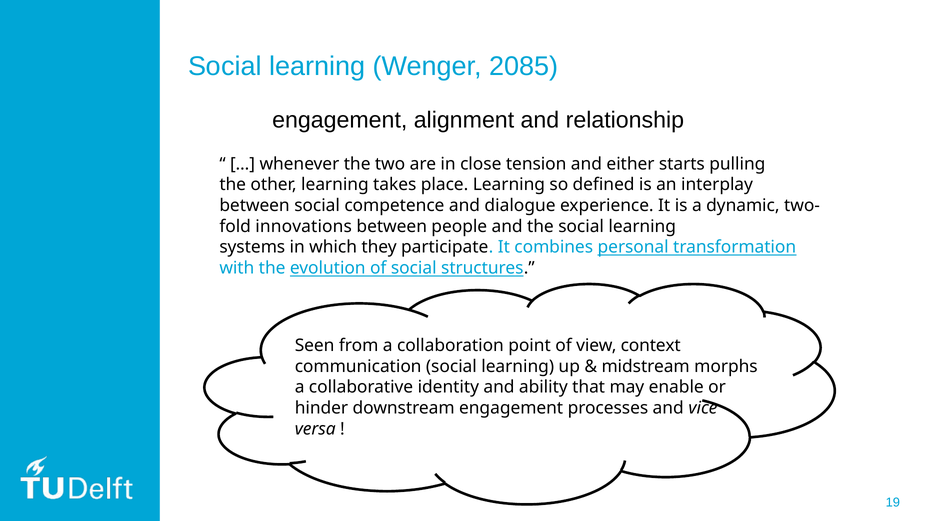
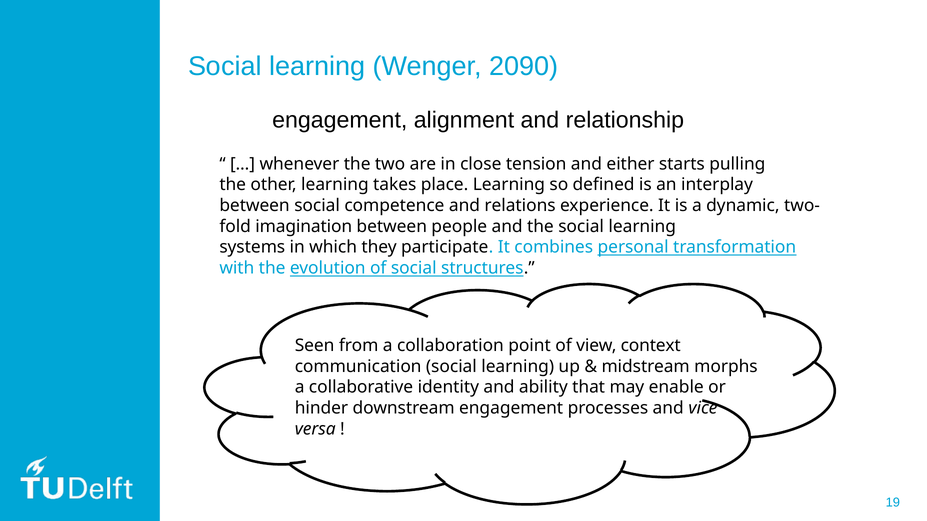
2085: 2085 -> 2090
dialogue: dialogue -> relations
innovations: innovations -> imagination
